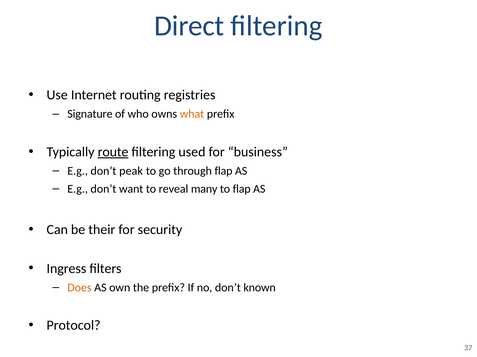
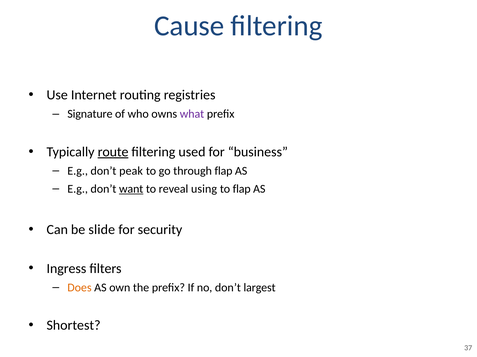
Direct: Direct -> Cause
what colour: orange -> purple
want underline: none -> present
many: many -> using
their: their -> slide
known: known -> largest
Protocol: Protocol -> Shortest
